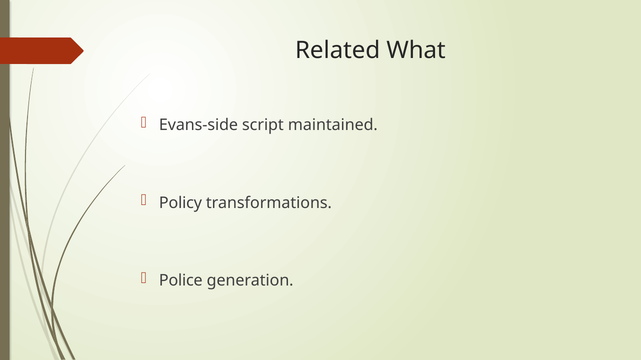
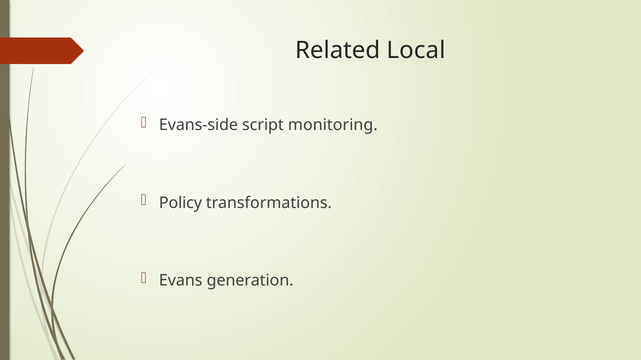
What: What -> Local
maintained: maintained -> monitoring
Police: Police -> Evans
